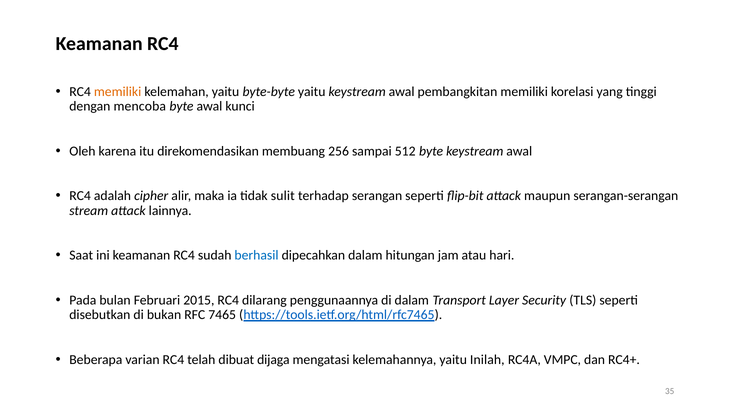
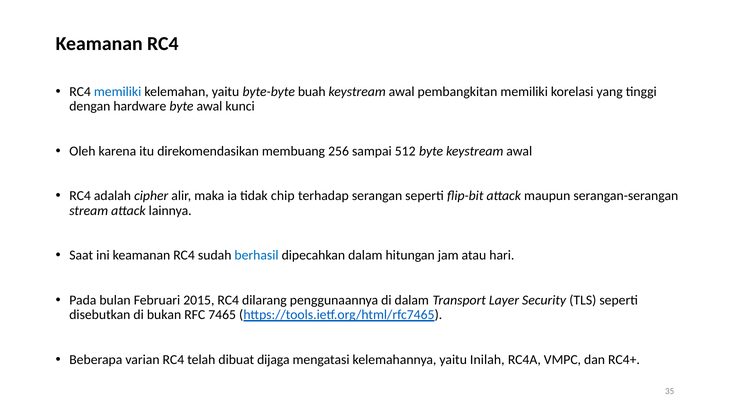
memiliki at (118, 92) colour: orange -> blue
byte-byte yaitu: yaitu -> buah
mencoba: mencoba -> hardware
sulit: sulit -> chip
